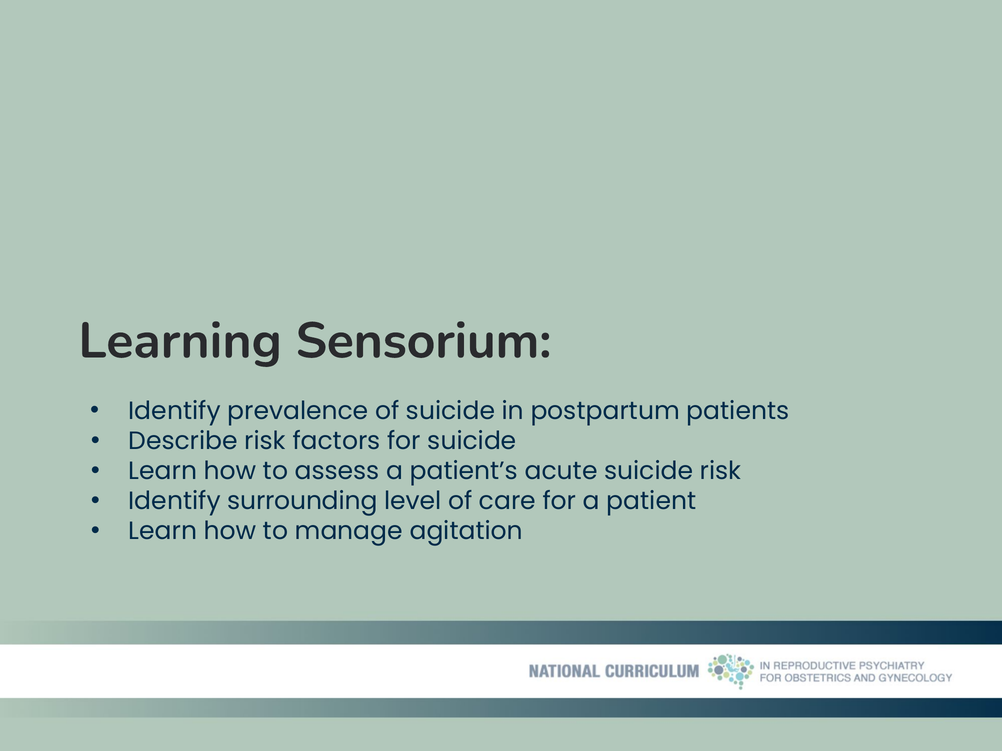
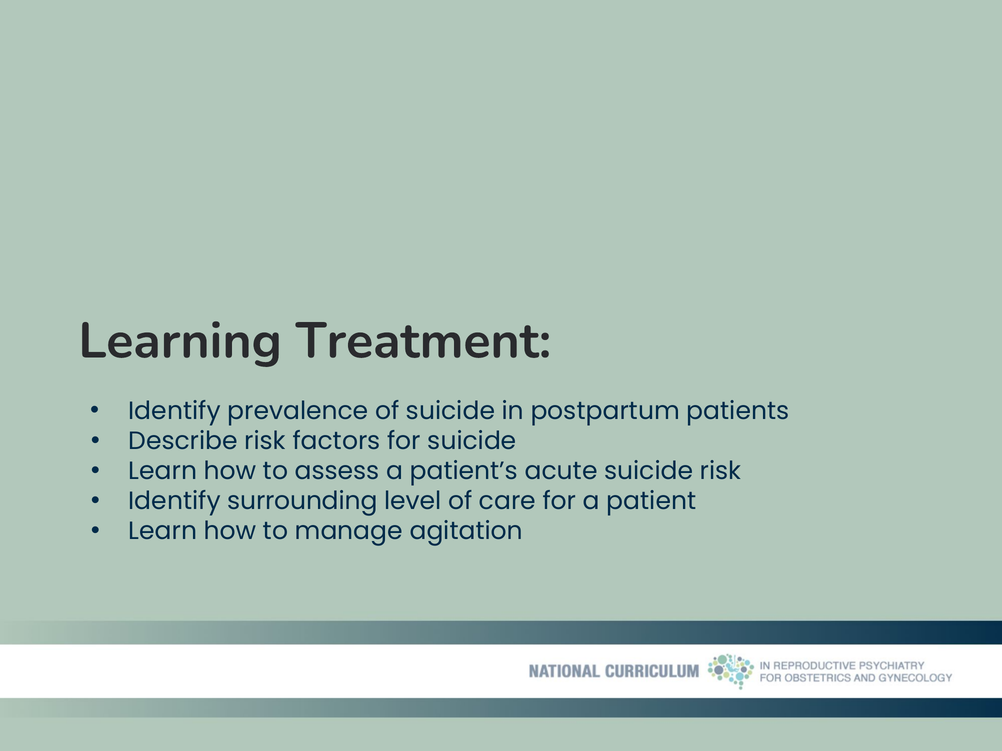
Sensorium: Sensorium -> Treatment
